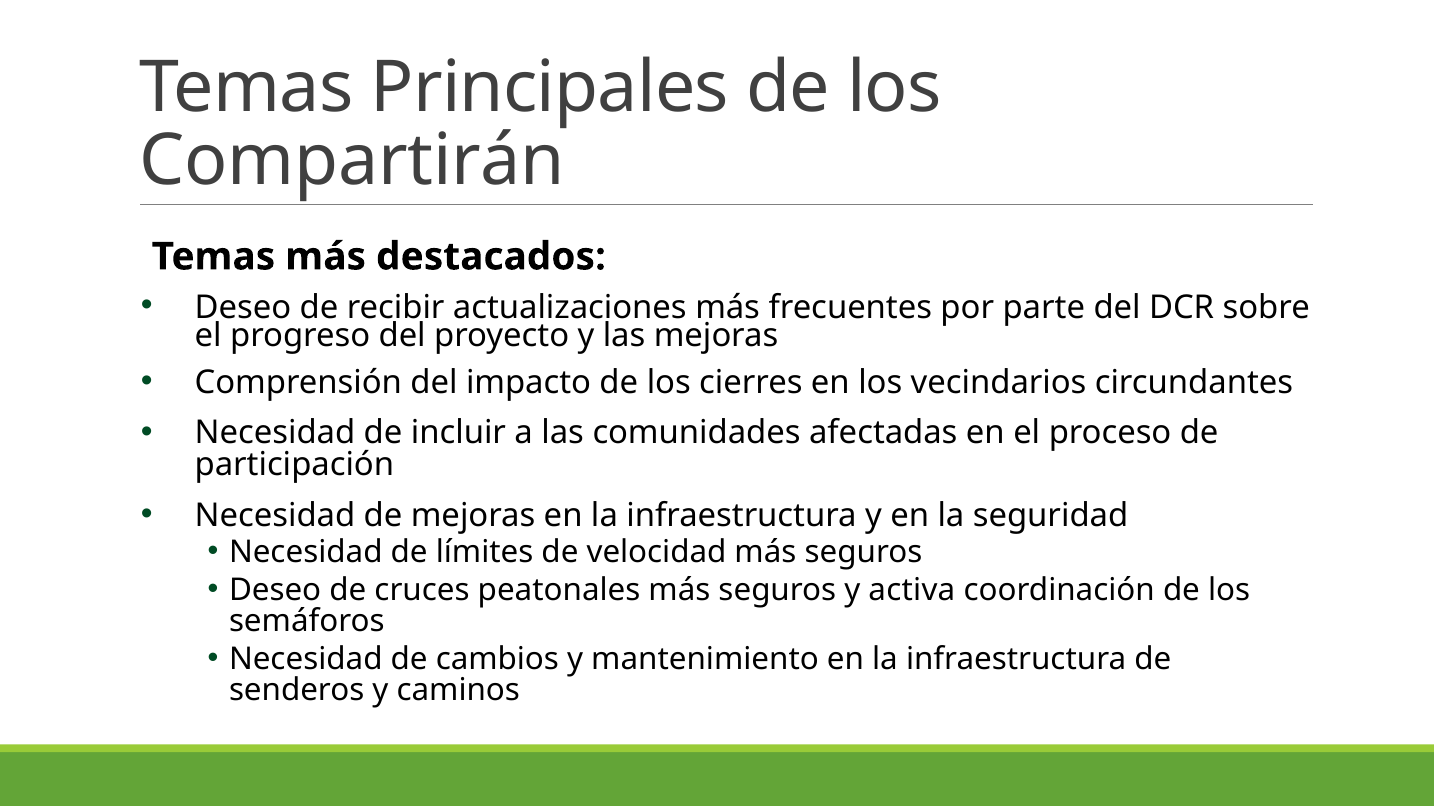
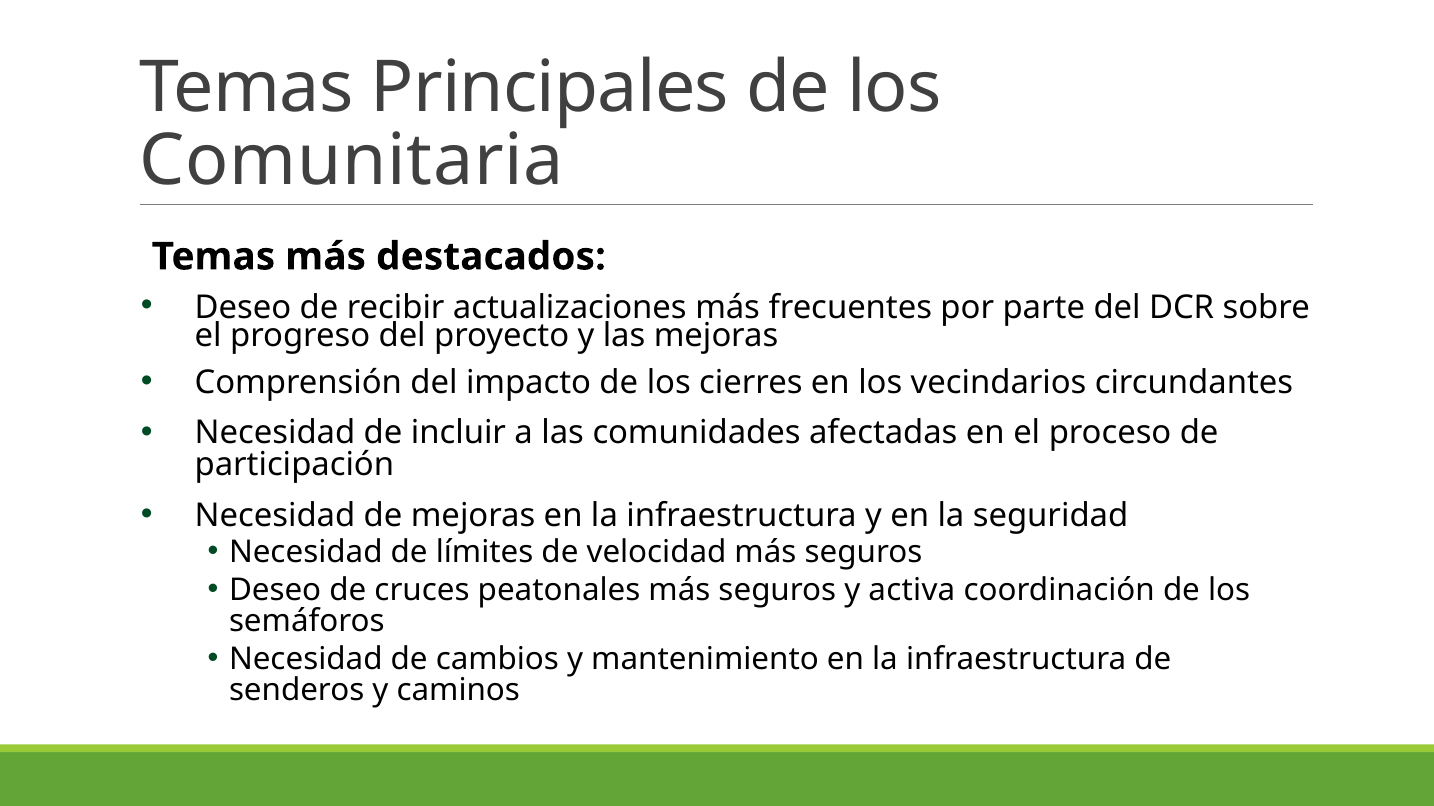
Compartirán: Compartirán -> Comunitaria
